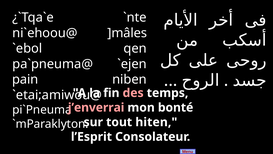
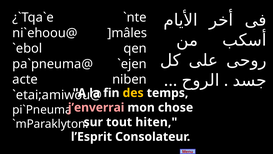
pain: pain -> acte
des colour: pink -> yellow
bonté: bonté -> chose
